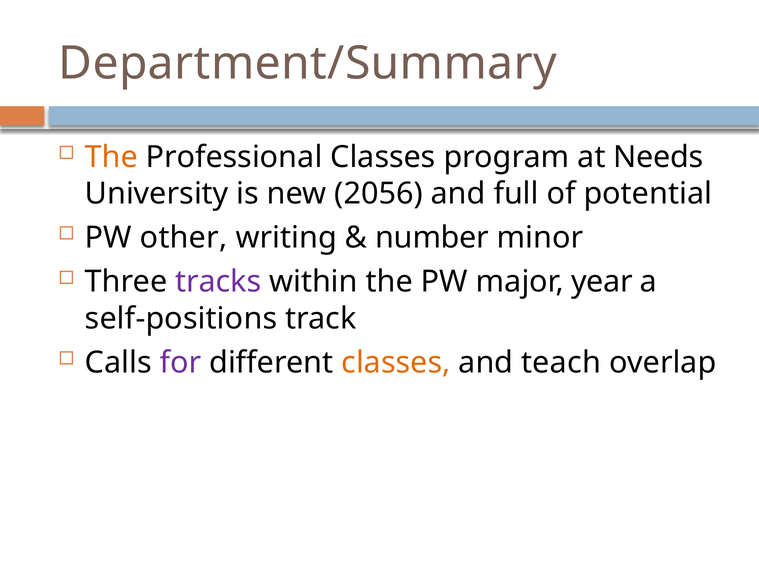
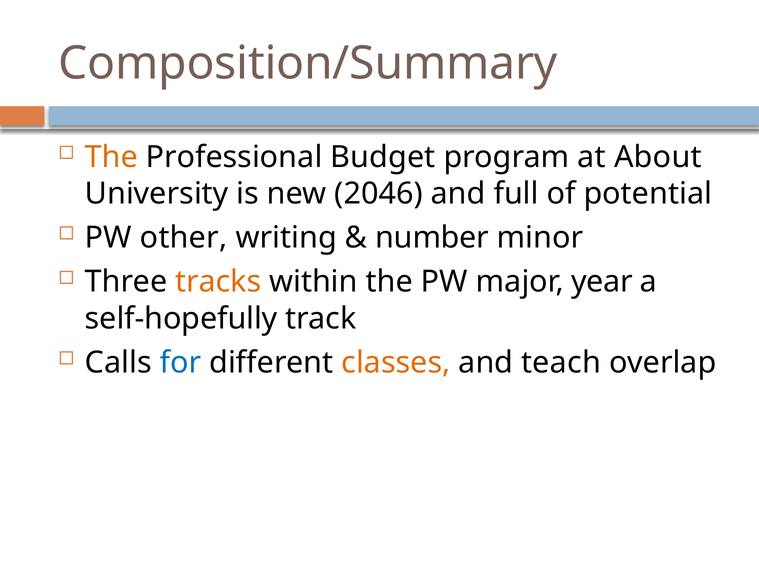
Department/Summary: Department/Summary -> Composition/Summary
Professional Classes: Classes -> Budget
Needs: Needs -> About
2056: 2056 -> 2046
tracks colour: purple -> orange
self-positions: self-positions -> self-hopefully
for colour: purple -> blue
